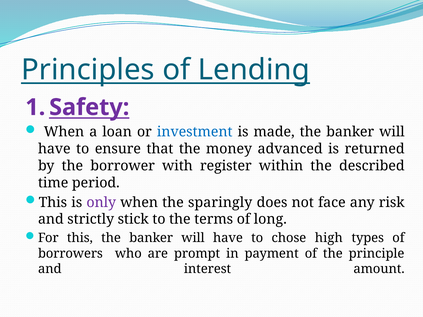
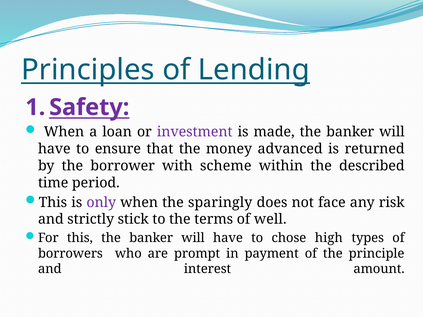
investment colour: blue -> purple
register: register -> scheme
long: long -> well
